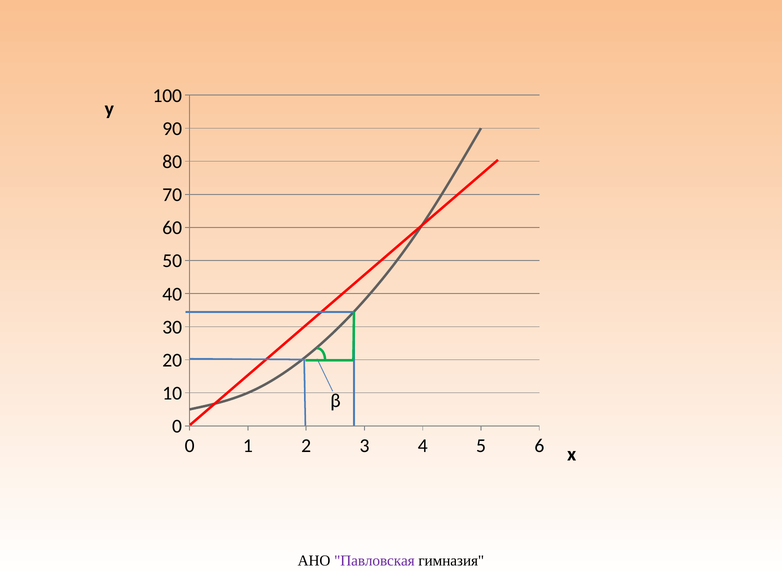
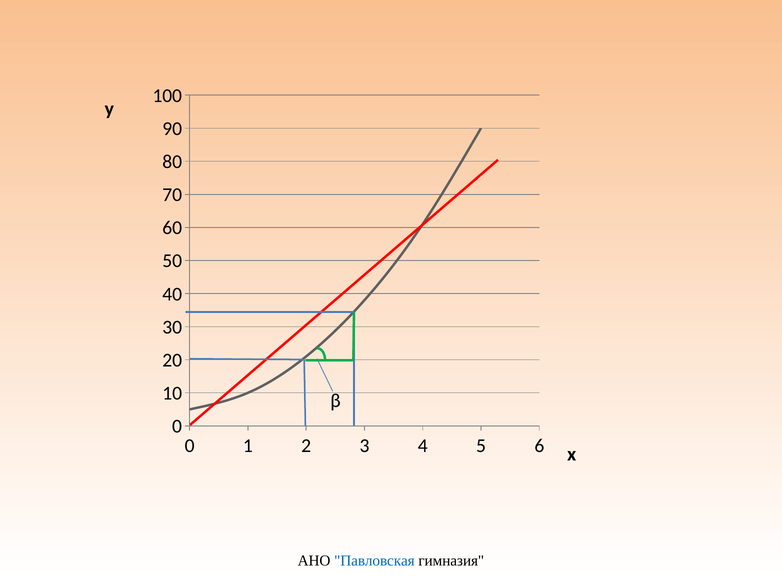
Павловская colour: purple -> blue
